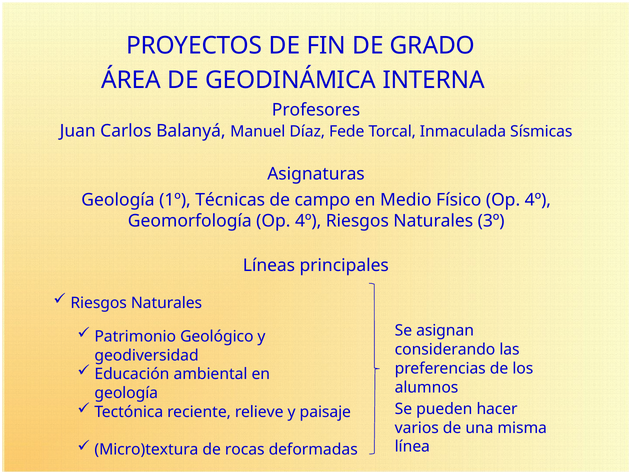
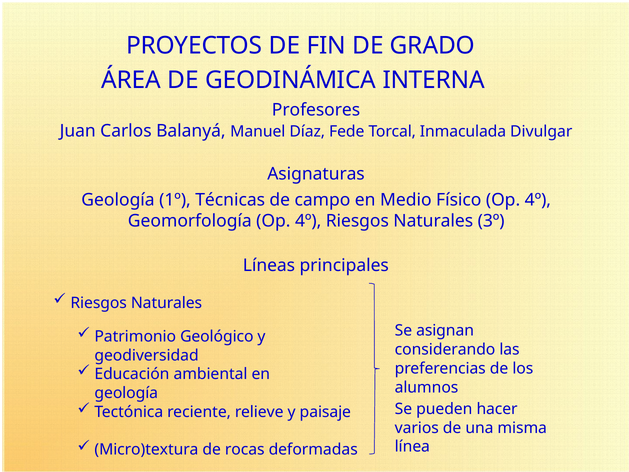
Sísmicas: Sísmicas -> Divulgar
